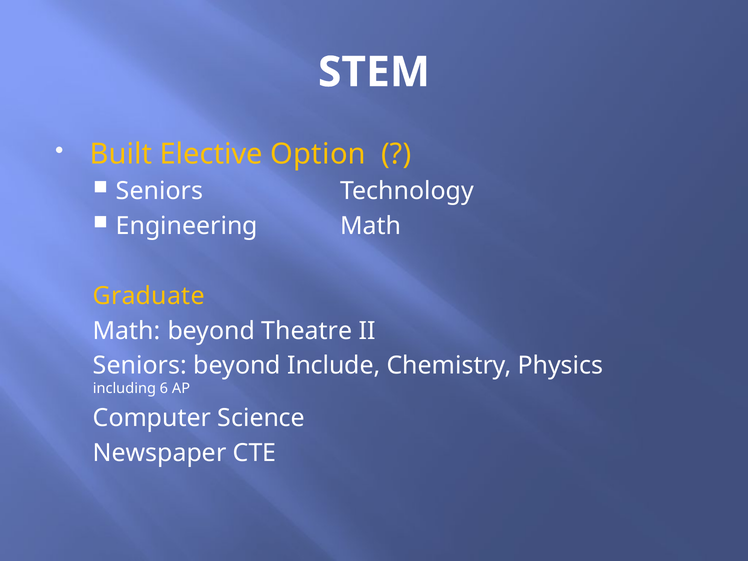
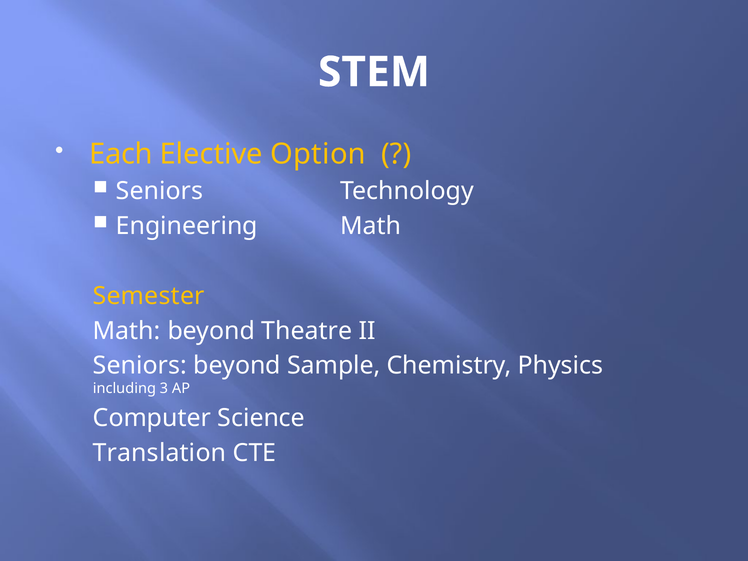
Built: Built -> Each
Graduate: Graduate -> Semester
Include: Include -> Sample
6: 6 -> 3
Newspaper: Newspaper -> Translation
